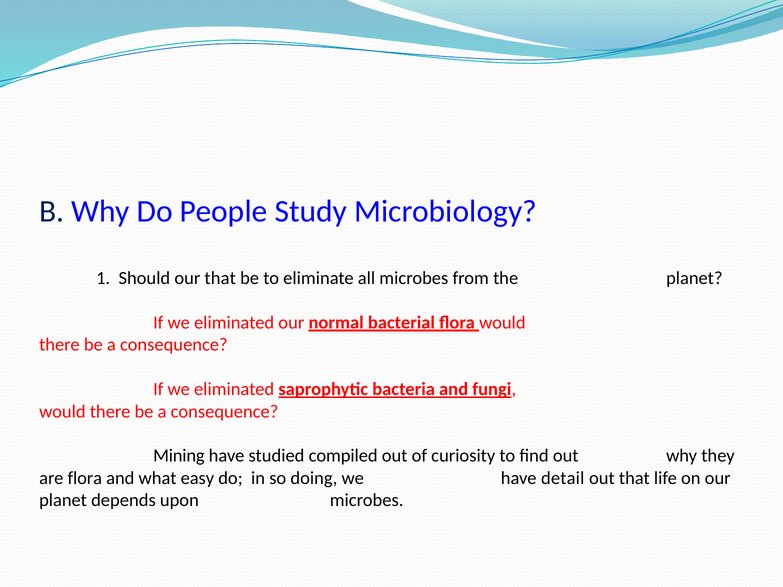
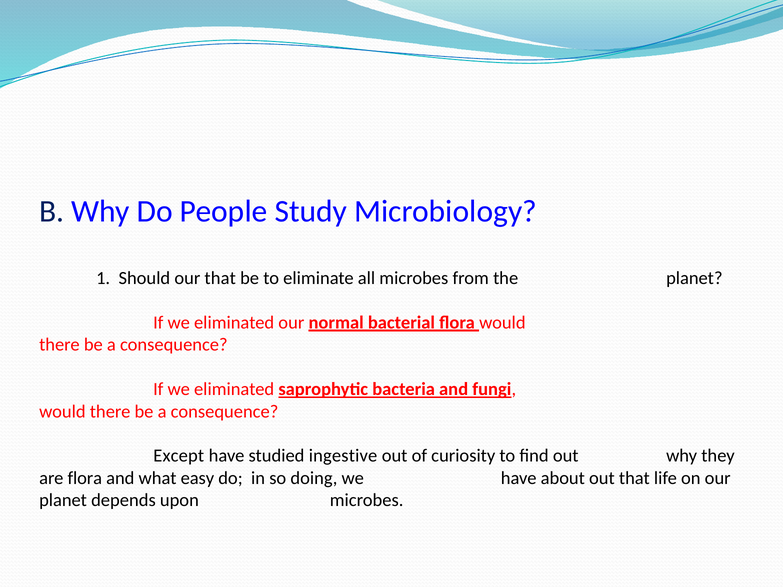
Mining: Mining -> Except
compiled: compiled -> ingestive
detail: detail -> about
